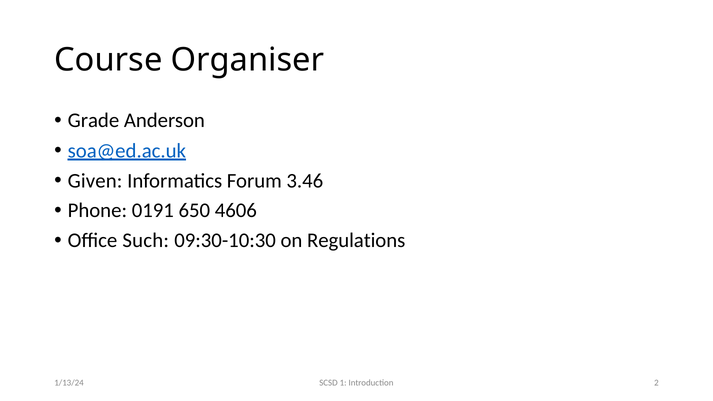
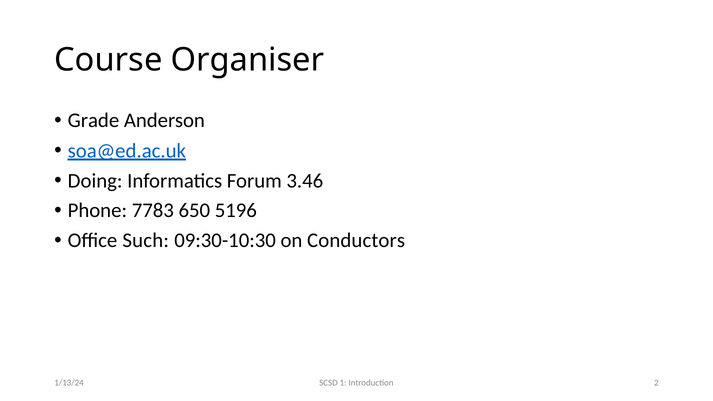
Given: Given -> Doing
0191: 0191 -> 7783
4606: 4606 -> 5196
Regulations: Regulations -> Conductors
